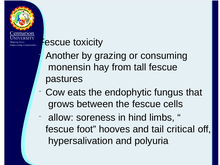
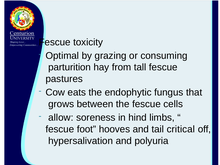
Another: Another -> Optimal
monensin: monensin -> parturition
